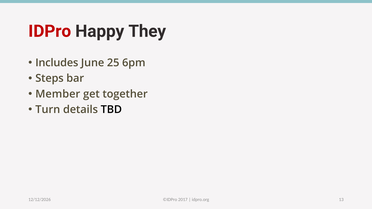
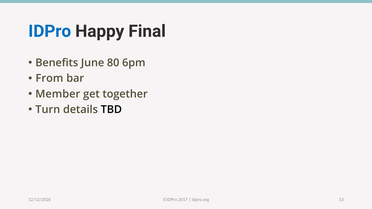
IDPro colour: red -> blue
They: They -> Final
Includes: Includes -> Benefits
25: 25 -> 80
Steps: Steps -> From
